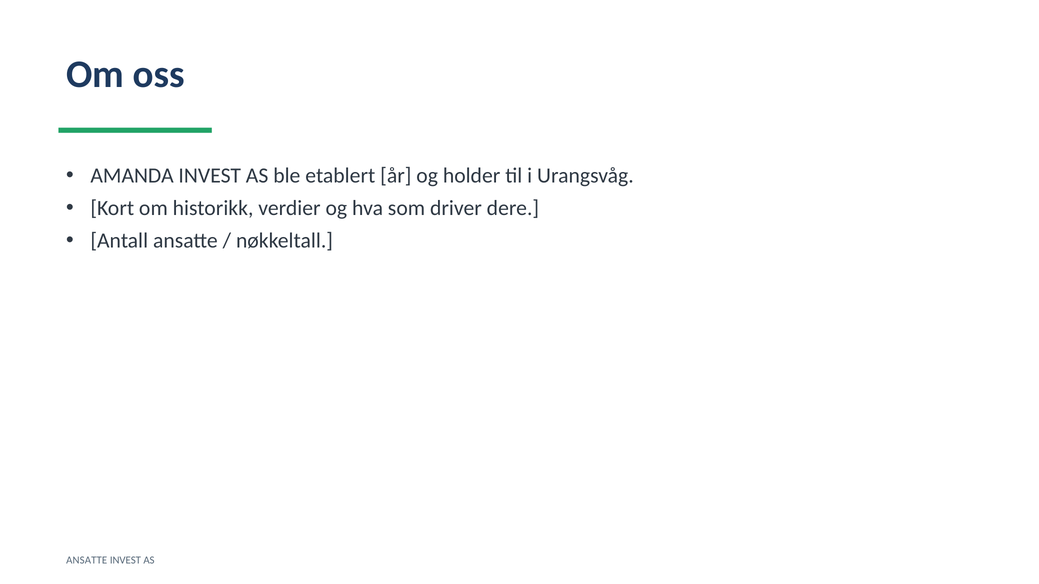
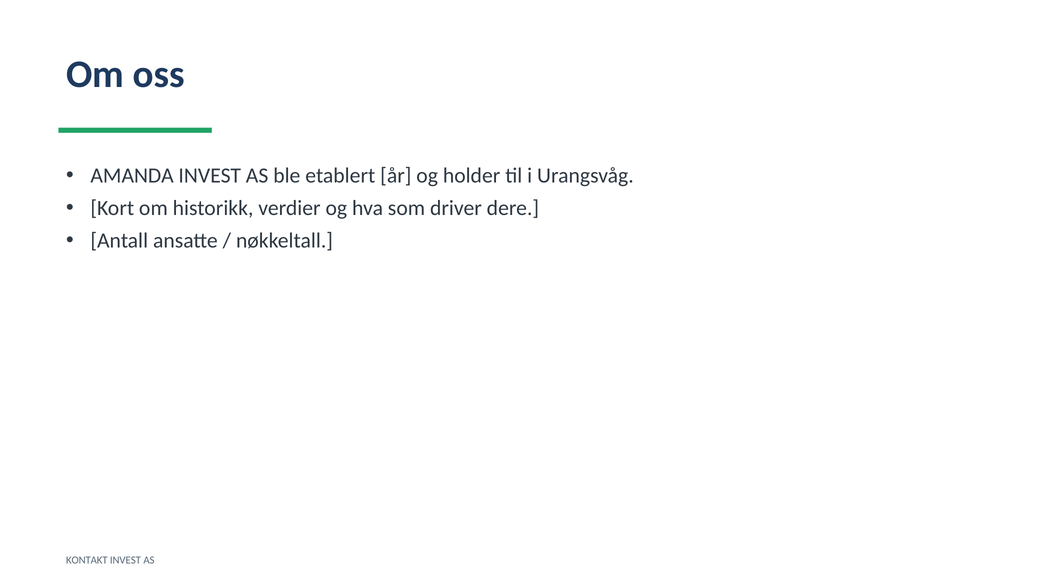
ANSATTE at (87, 561): ANSATTE -> KONTAKT
